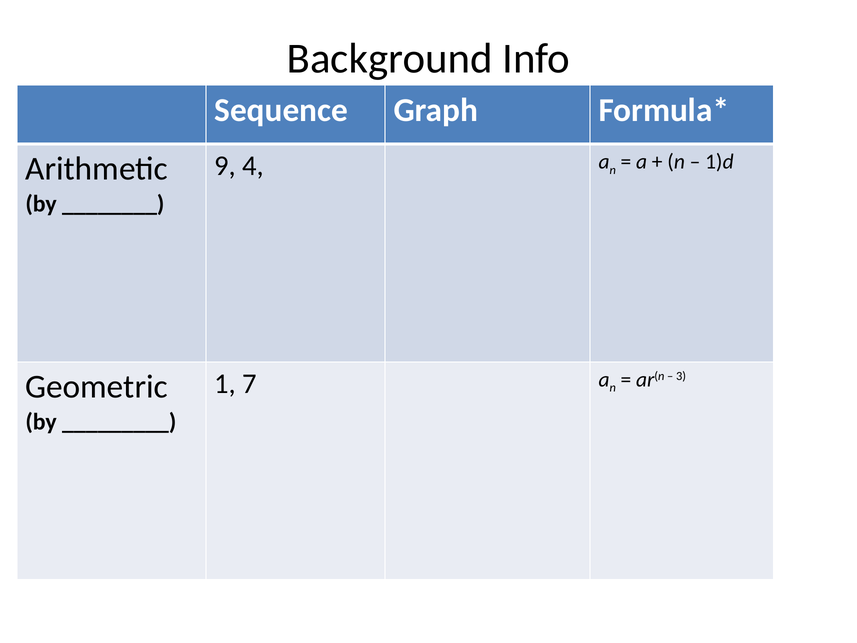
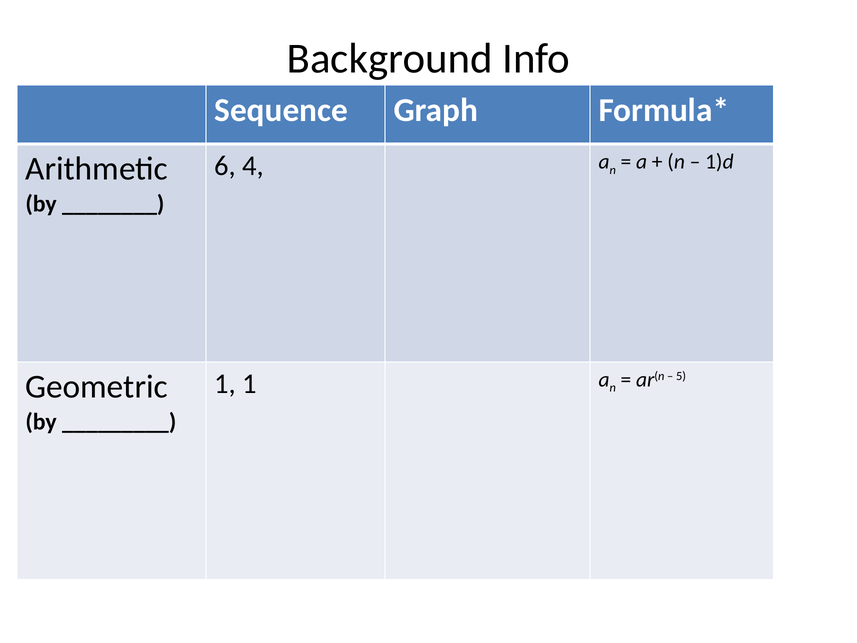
9: 9 -> 6
1 7: 7 -> 1
3: 3 -> 5
